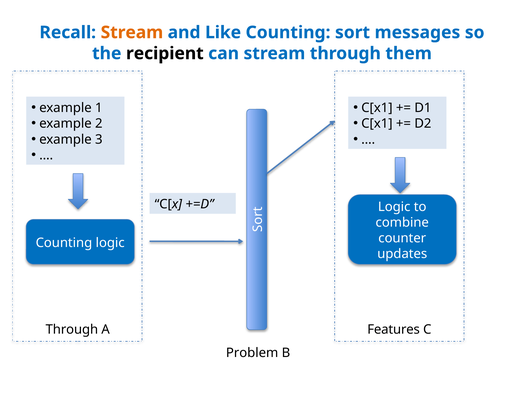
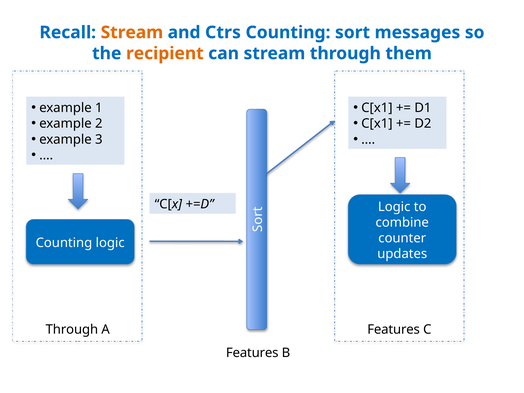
Like: Like -> Ctrs
recipient colour: black -> orange
Problem at (252, 353): Problem -> Features
